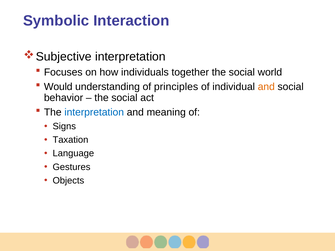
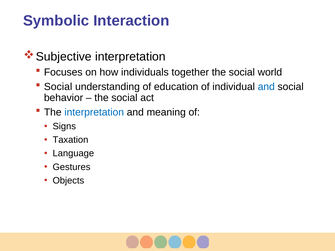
Would at (58, 87): Would -> Social
principles: principles -> education
and at (266, 87) colour: orange -> blue
